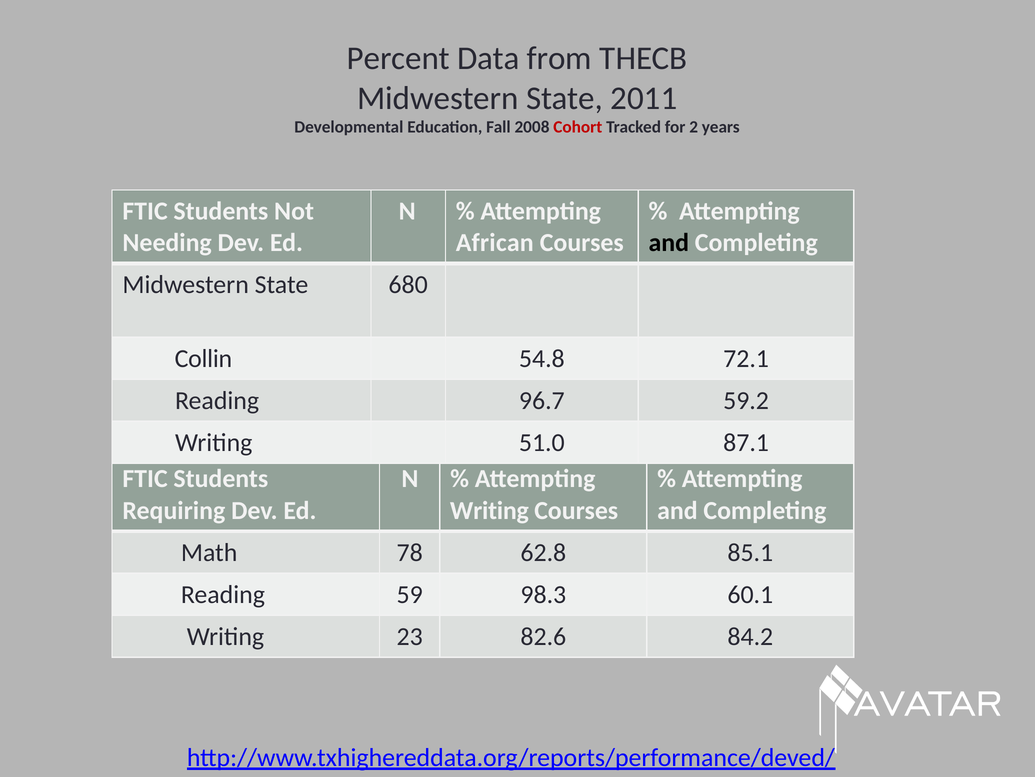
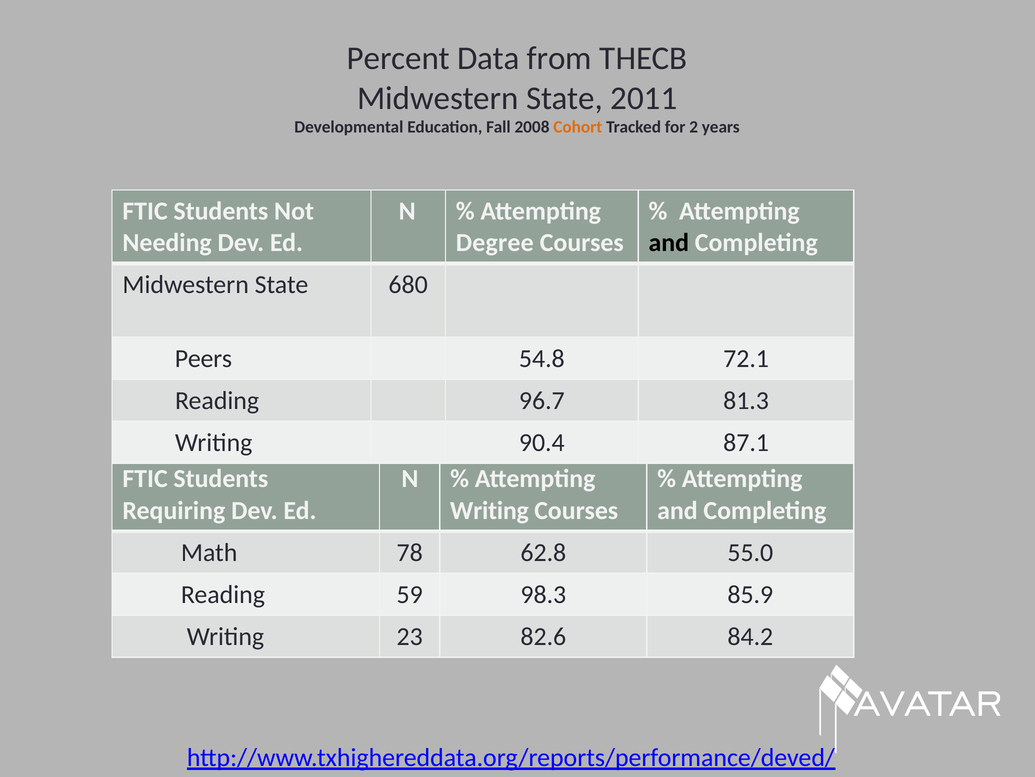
Cohort colour: red -> orange
African: African -> Degree
Collin: Collin -> Peers
59.2: 59.2 -> 81.3
51.0: 51.0 -> 90.4
85.1: 85.1 -> 55.0
60.1: 60.1 -> 85.9
